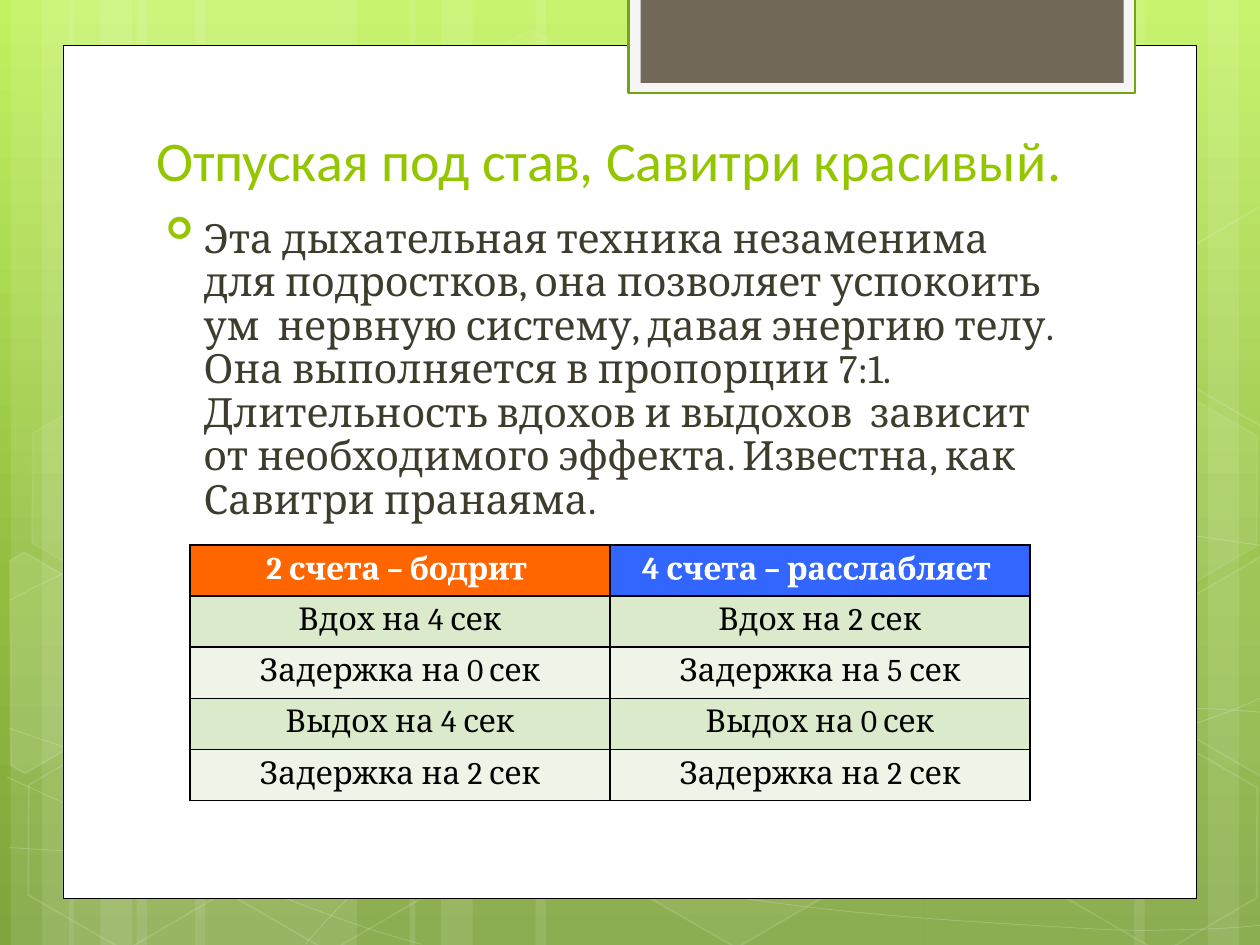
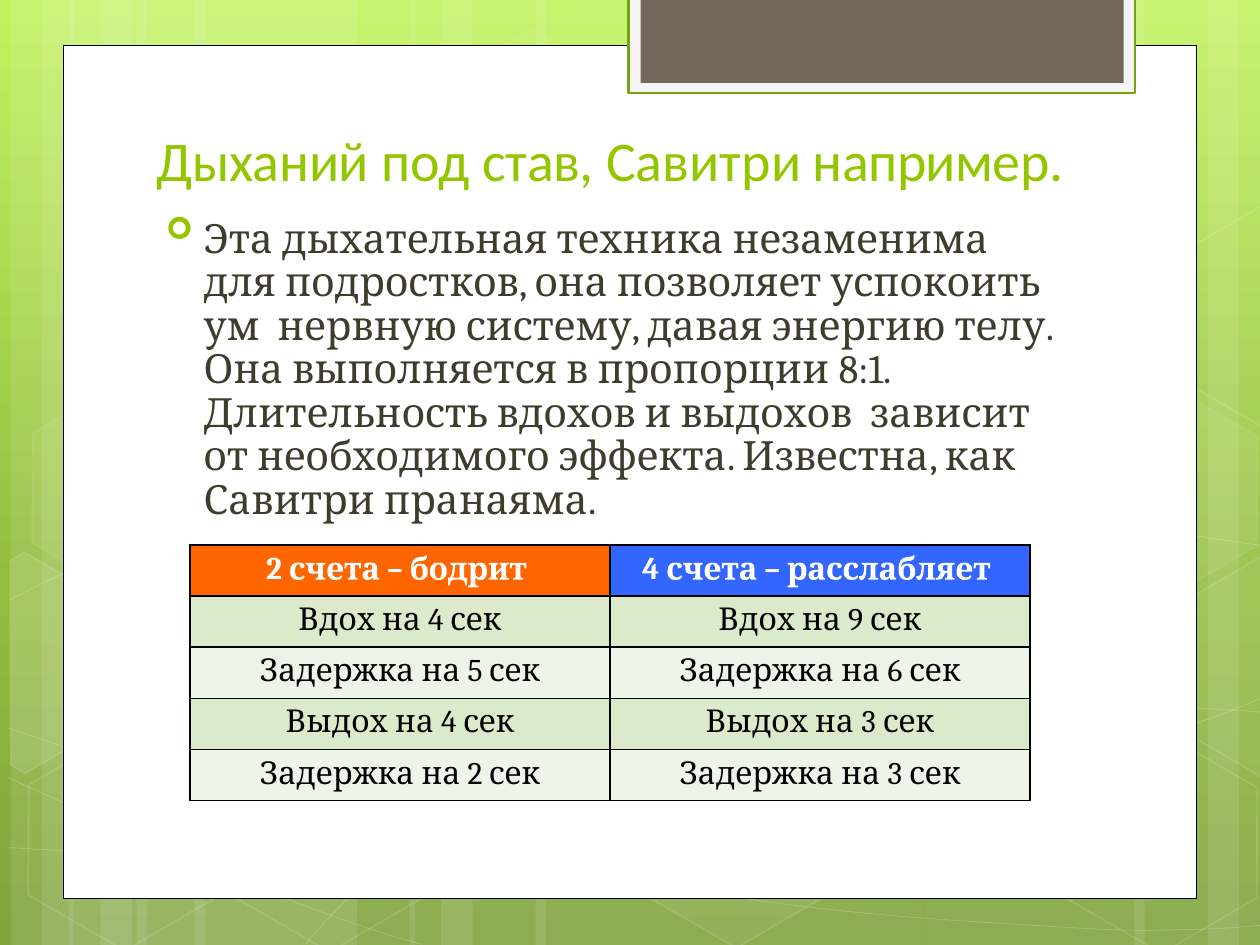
Отпуская: Отпуская -> Дыханий
красивый: красивый -> например
7:1: 7:1 -> 8:1
В 2: 2 -> 9
0 at (475, 671): 0 -> 5
5: 5 -> 6
В 0: 0 -> 3
2 at (895, 774): 2 -> 3
